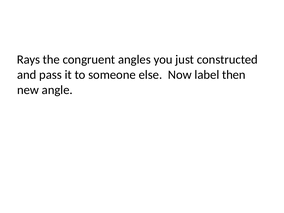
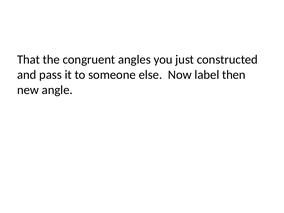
Rays: Rays -> That
